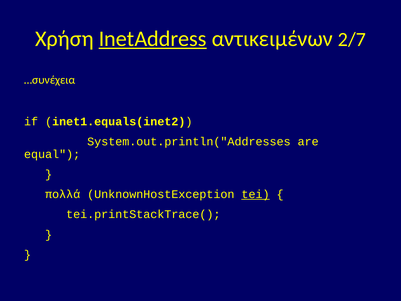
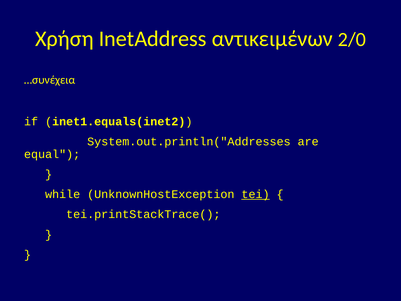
InetAddress underline: present -> none
2/7: 2/7 -> 2/0
πολλά: πολλά -> while
